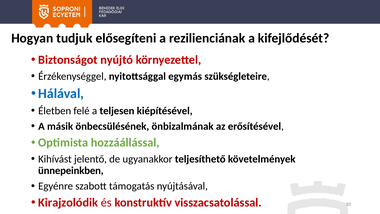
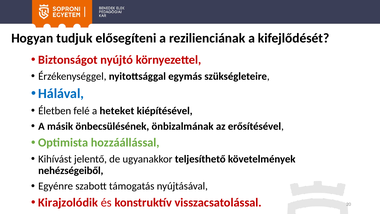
teljesen: teljesen -> heteket
ünnepeinkben: ünnepeinkben -> nehézségeiből
